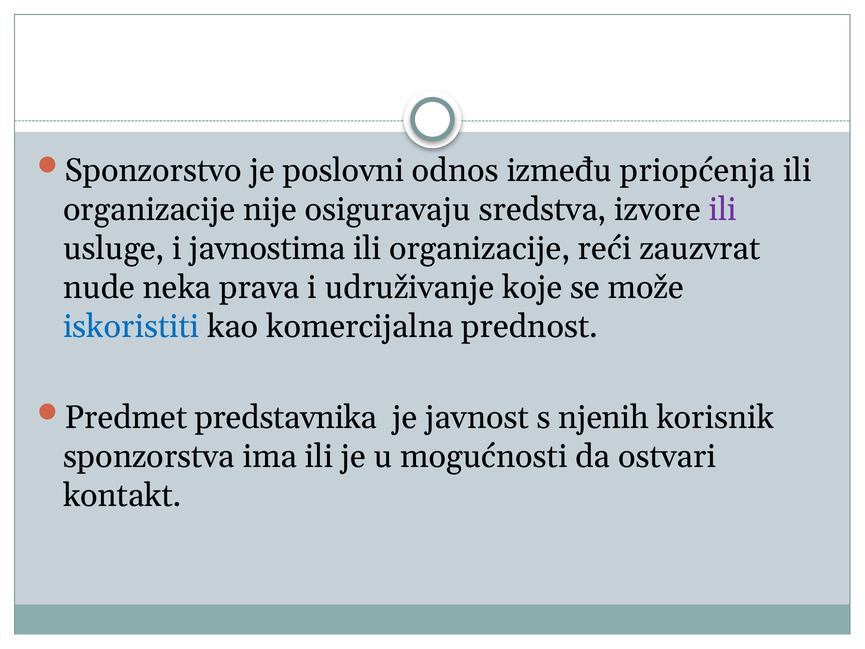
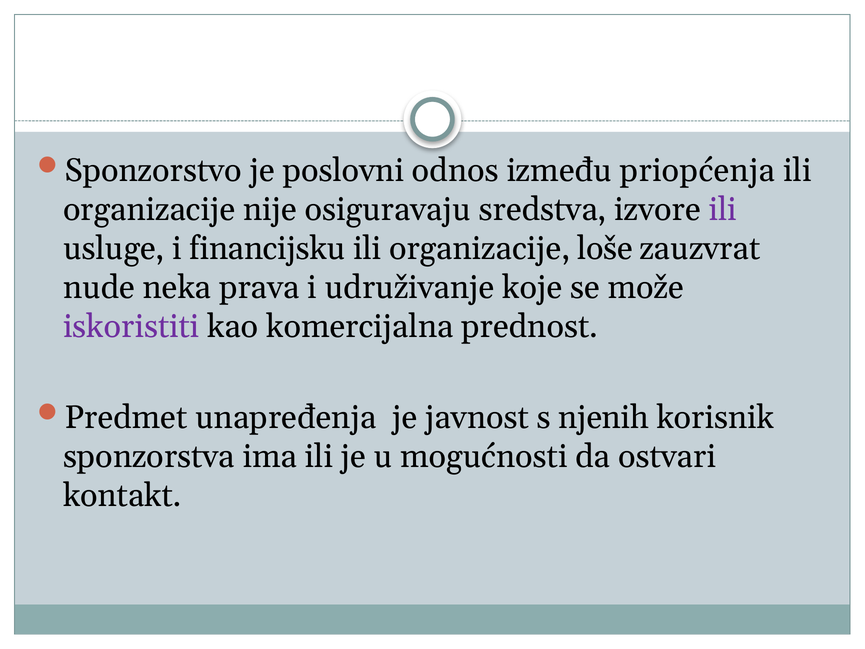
javnostima: javnostima -> financijsku
reći: reći -> loše
iskoristiti colour: blue -> purple
predstavnika: predstavnika -> unapređenja
